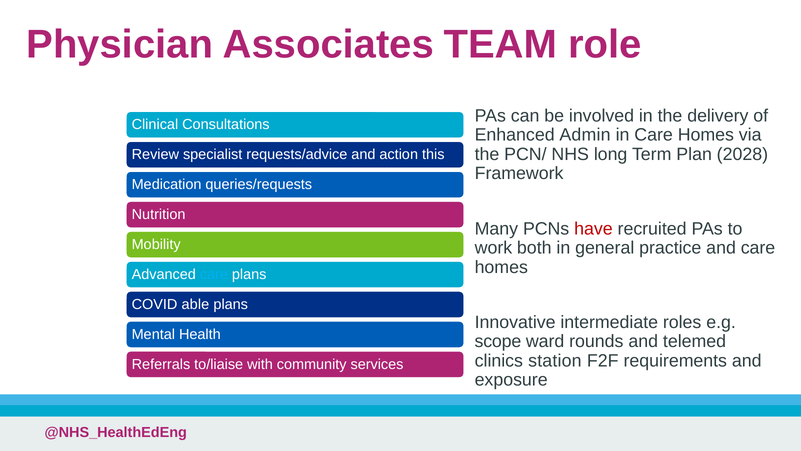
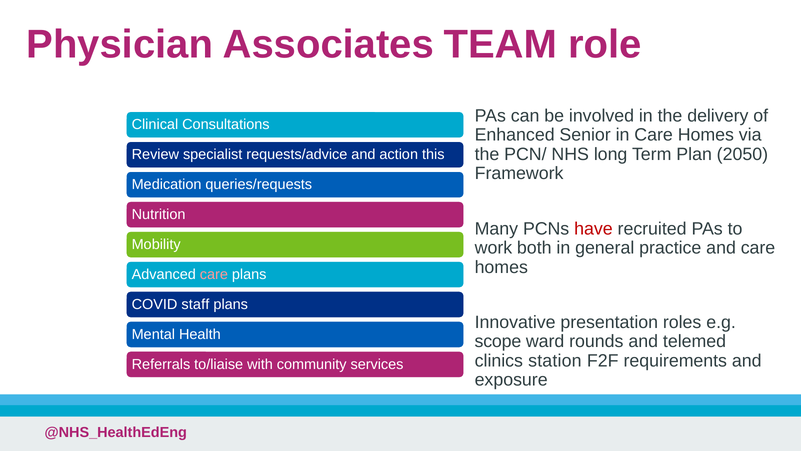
Admin: Admin -> Senior
2028: 2028 -> 2050
care at (214, 274) colour: light blue -> pink
able: able -> staff
intermediate: intermediate -> presentation
